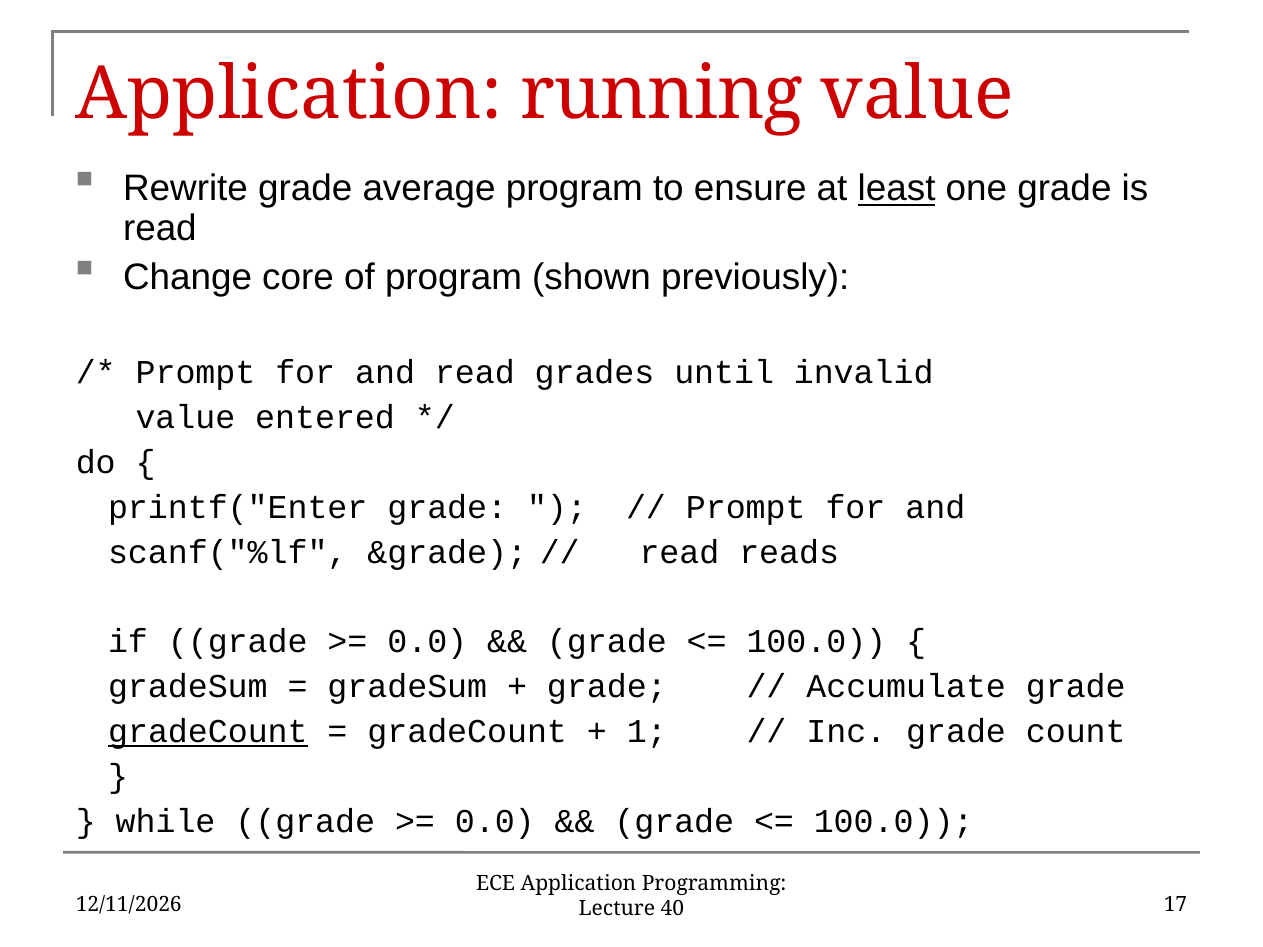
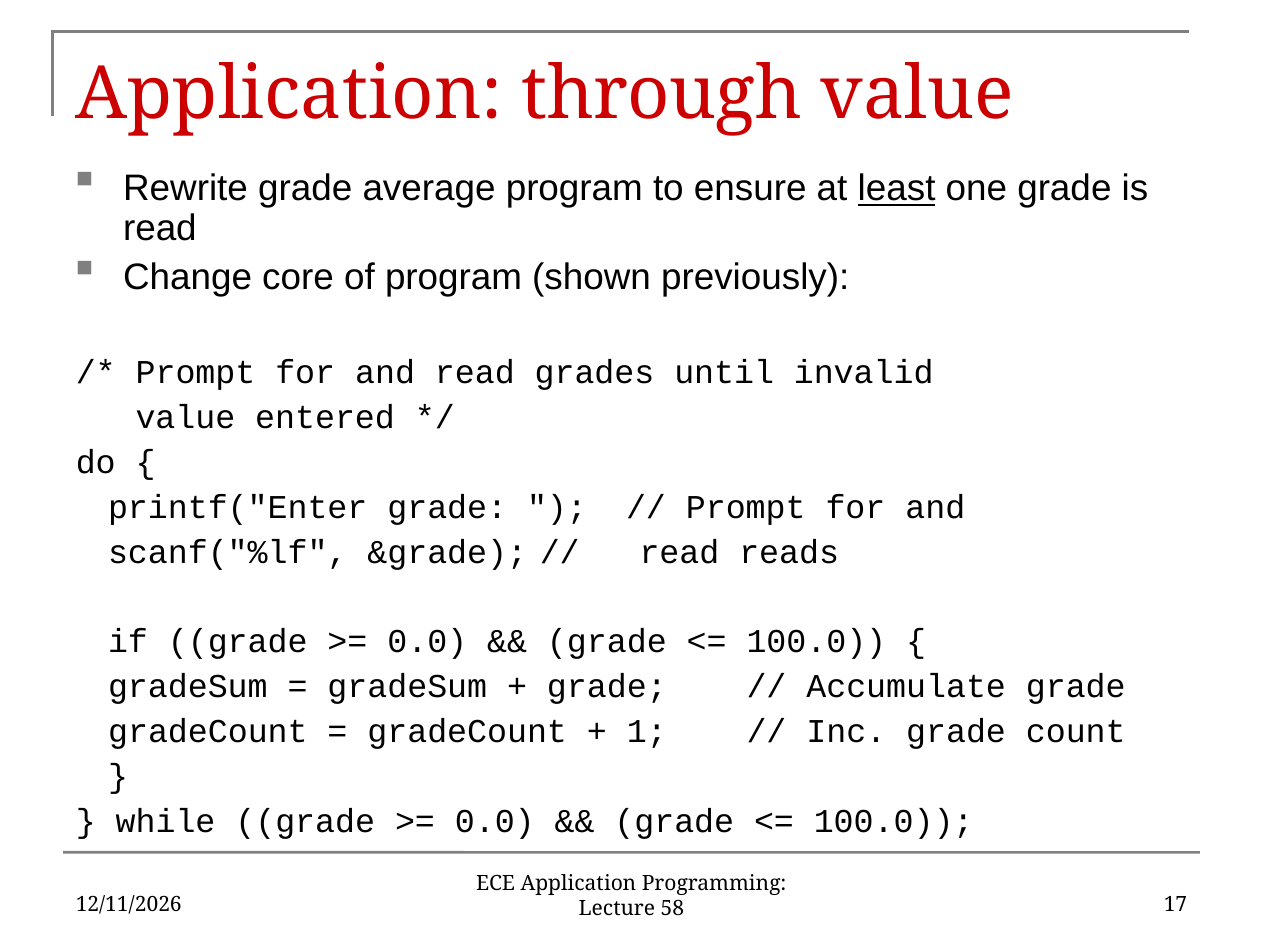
running: running -> through
gradeCount at (208, 732) underline: present -> none
40: 40 -> 58
